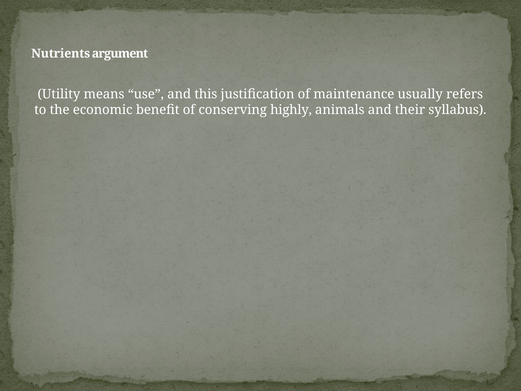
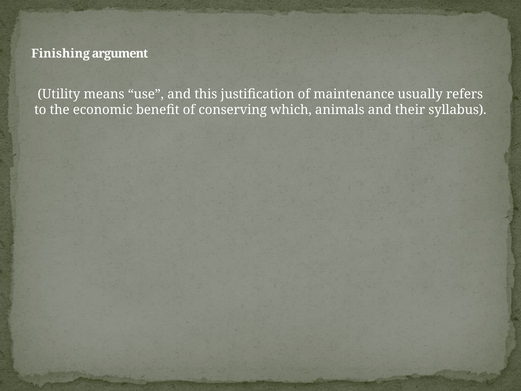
Nutrients: Nutrients -> Finishing
highly: highly -> which
